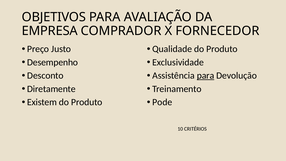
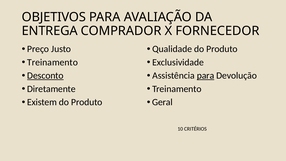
EMPRESA: EMPRESA -> ENTREGA
Desempenho at (53, 62): Desempenho -> Treinamento
Desconto underline: none -> present
Pode: Pode -> Geral
